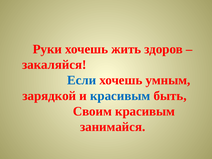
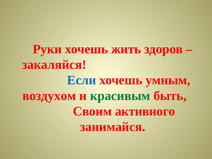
зарядкой: зарядкой -> воздухом
красивым at (120, 96) colour: blue -> green
Своим красивым: красивым -> активного
